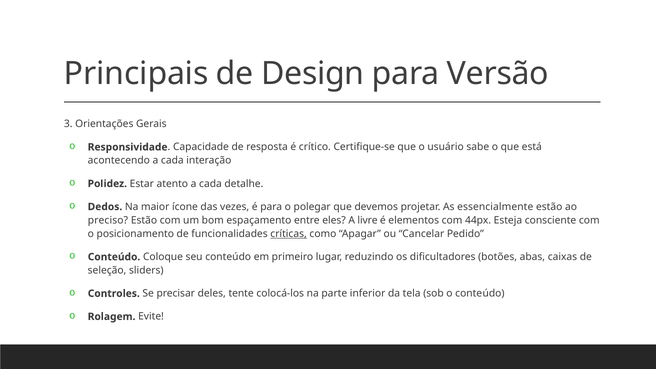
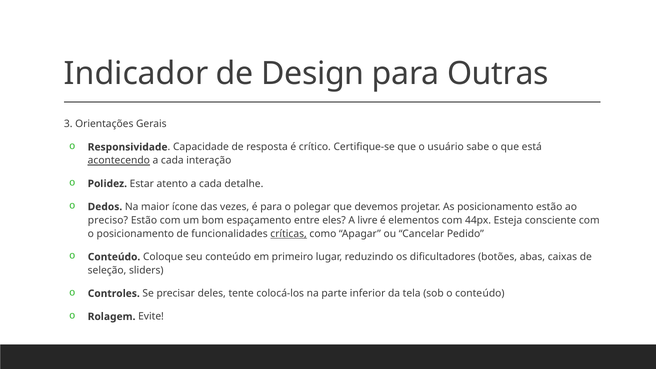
Principais: Principais -> Indicador
Versão: Versão -> Outras
acontecendo underline: none -> present
As essencialmente: essencialmente -> posicionamento
